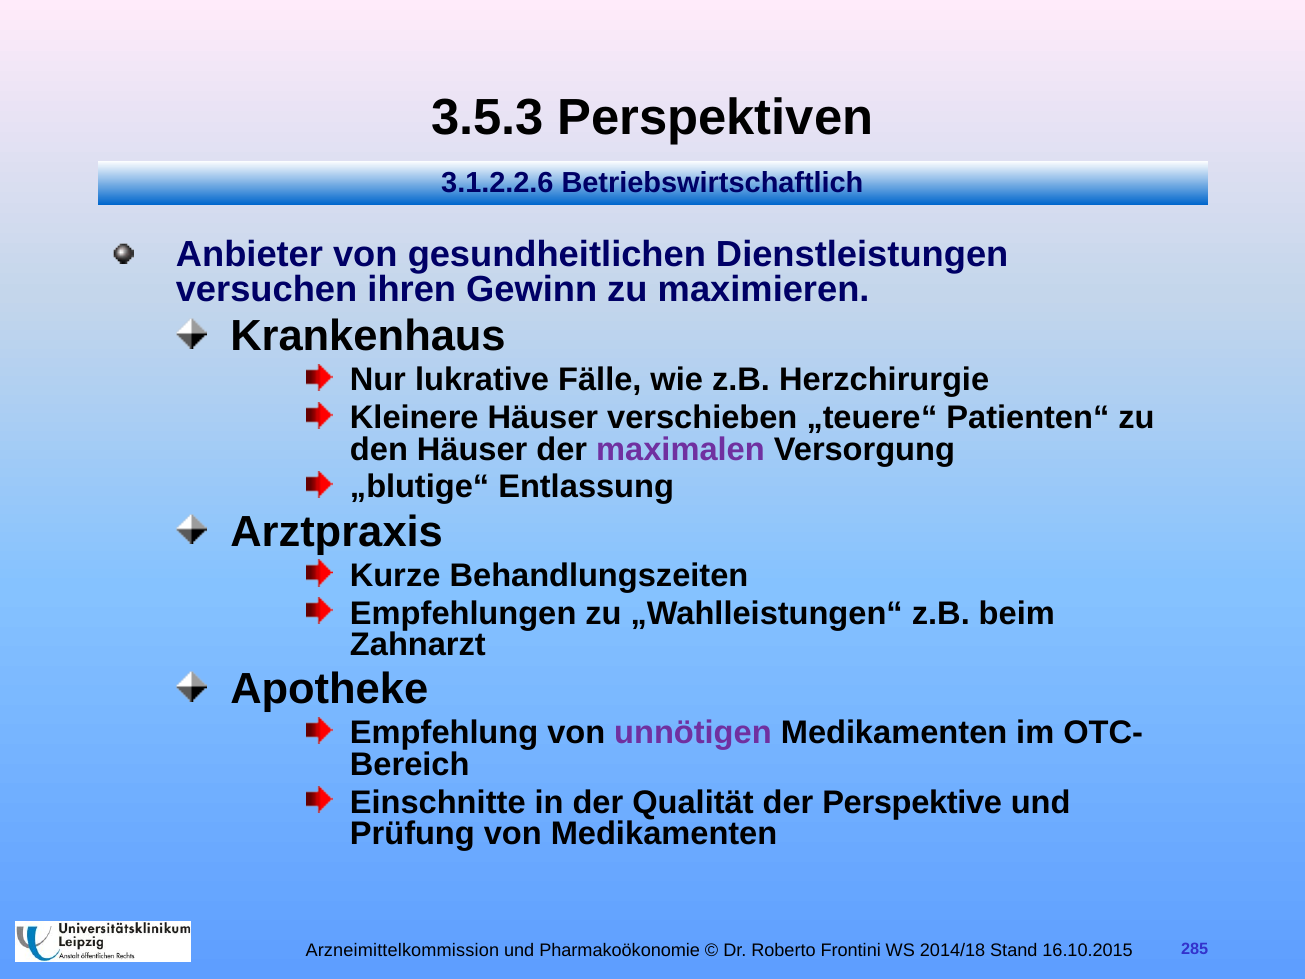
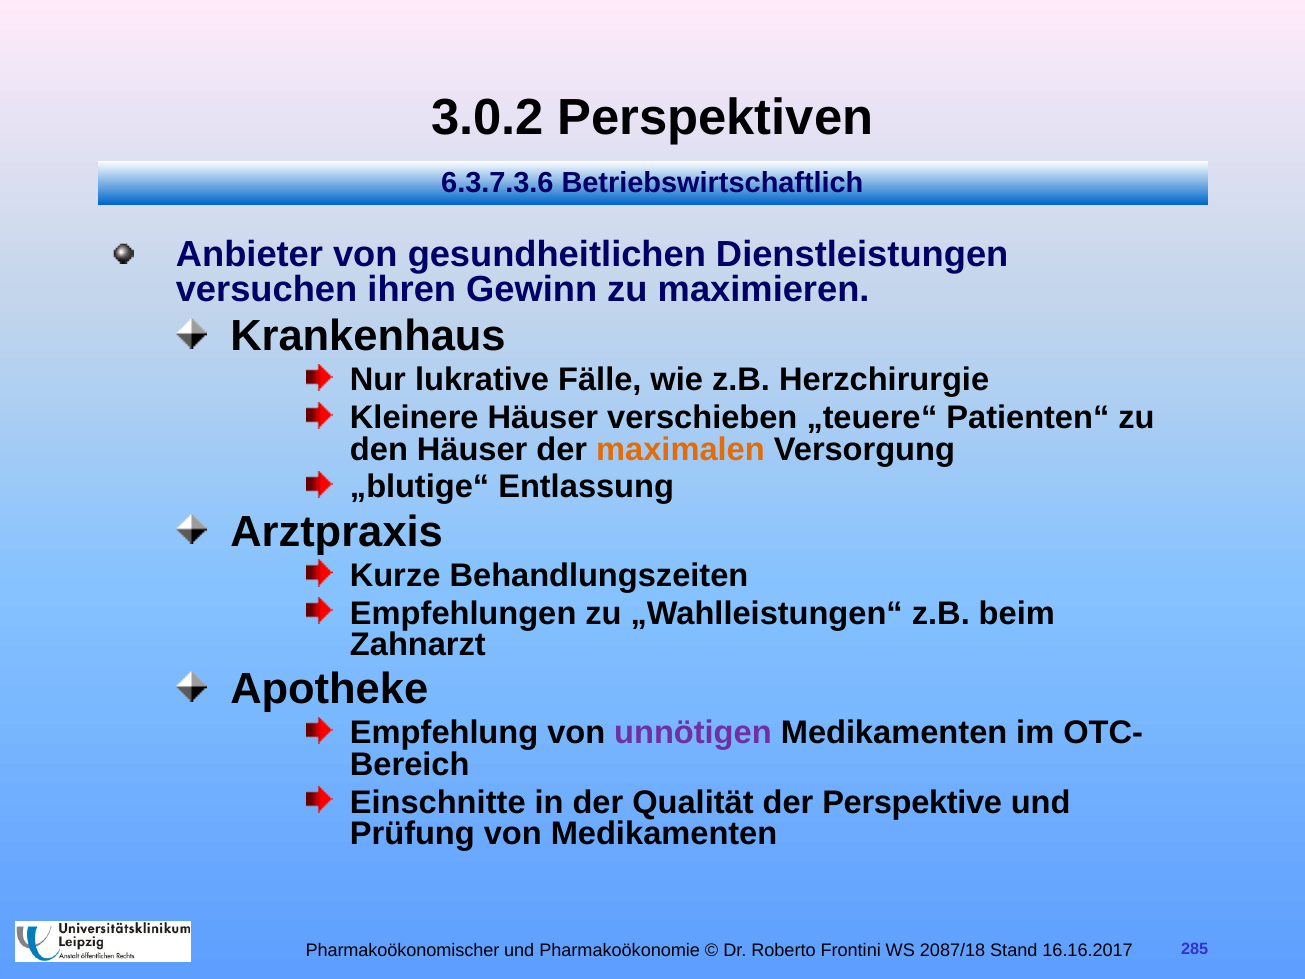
3.5.3: 3.5.3 -> 3.0.2
3.1.2.2.6: 3.1.2.2.6 -> 6.3.7.3.6
maximalen colour: purple -> orange
Arzneimittelkommission: Arzneimittelkommission -> Pharmakoökonomischer
2014/18: 2014/18 -> 2087/18
16.10.2015: 16.10.2015 -> 16.16.2017
